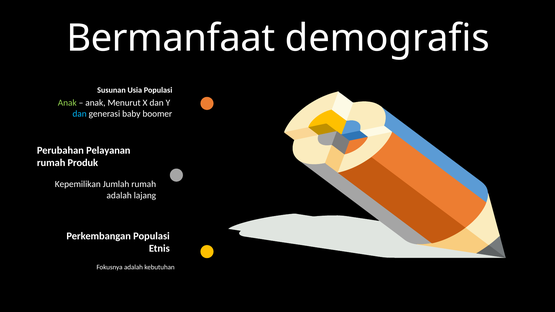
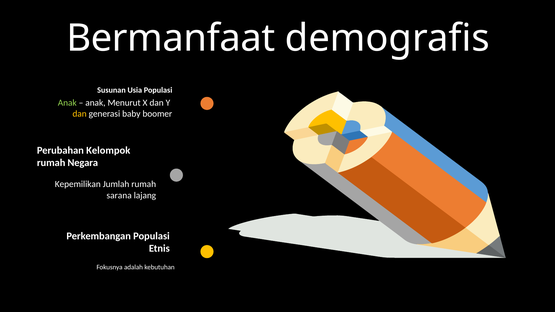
dan at (80, 114) colour: light blue -> yellow
Pelayanan: Pelayanan -> Kelompok
Produk: Produk -> Negara
adalah at (119, 195): adalah -> sarana
